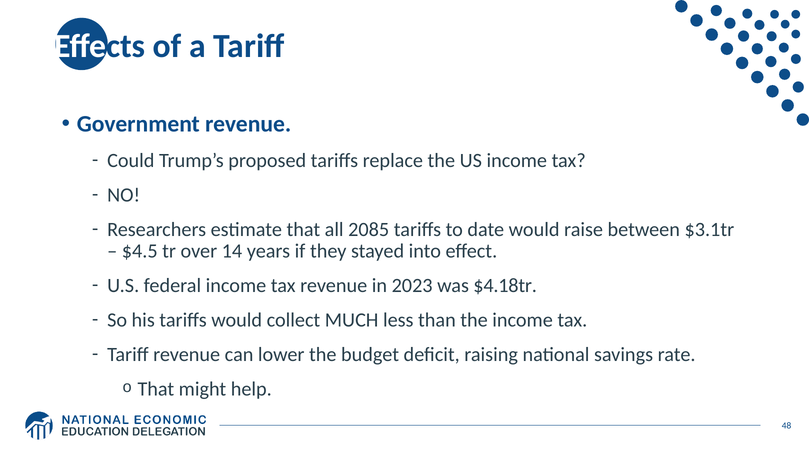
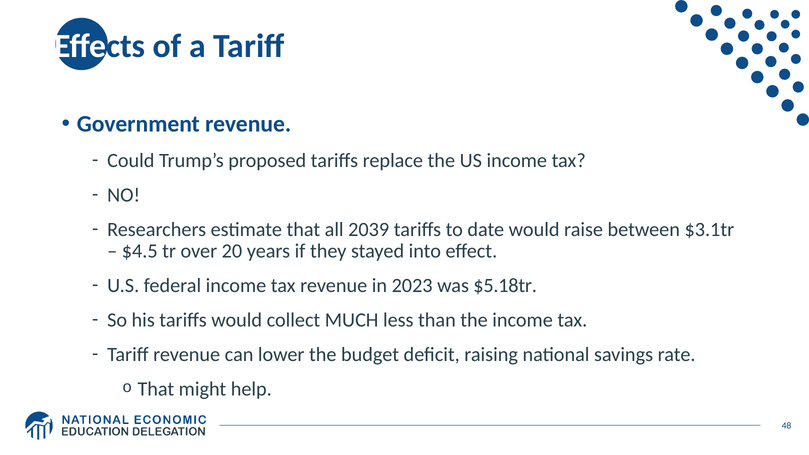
2085: 2085 -> 2039
14: 14 -> 20
$4.18tr: $4.18tr -> $5.18tr
